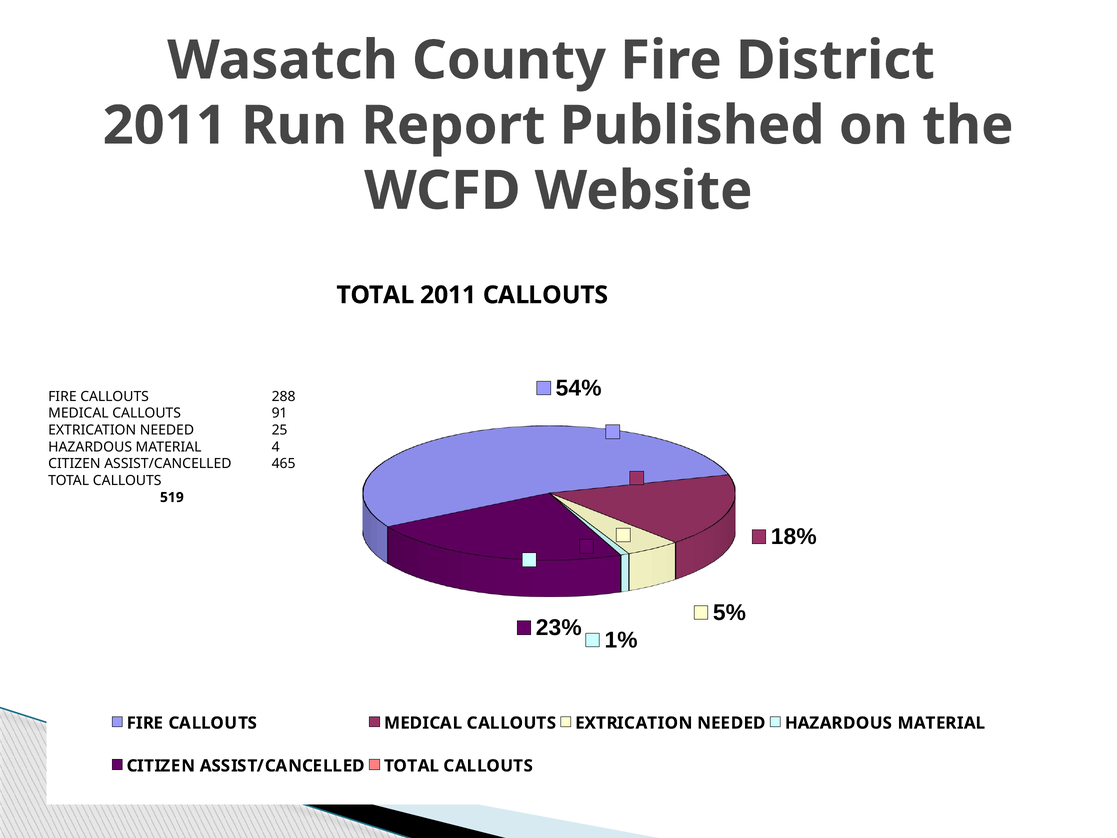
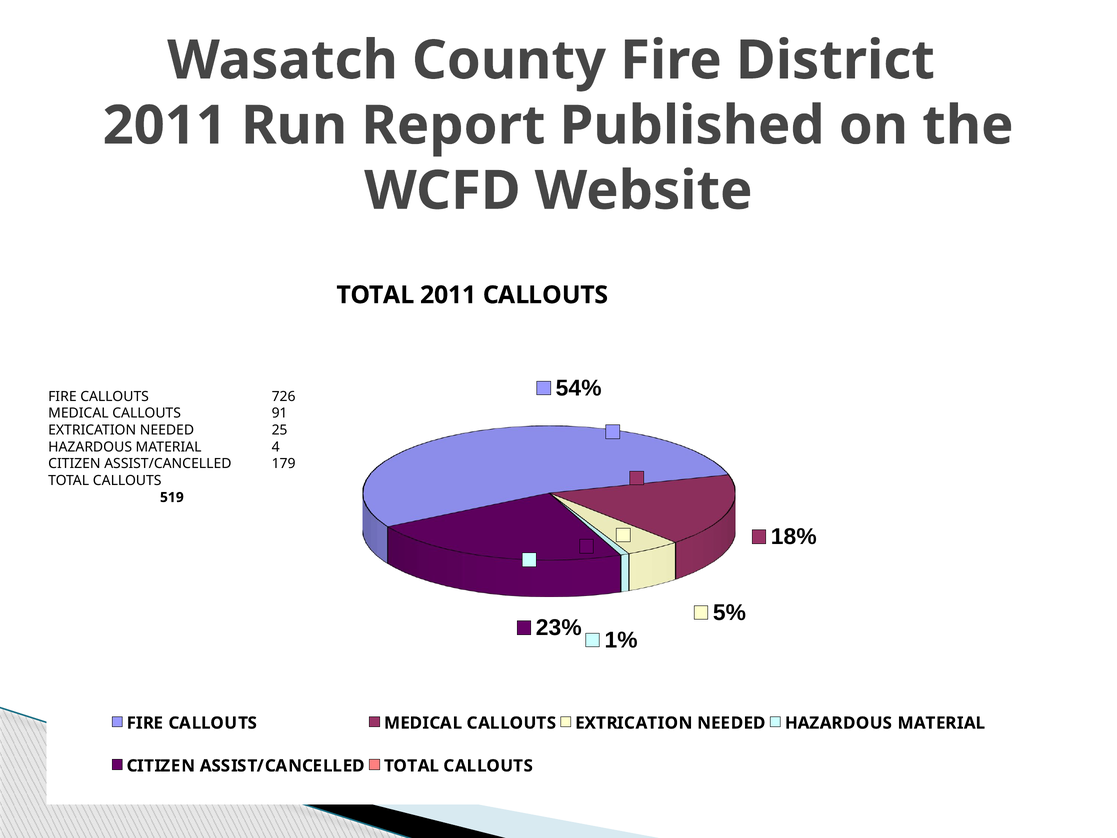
288: 288 -> 726
465: 465 -> 179
